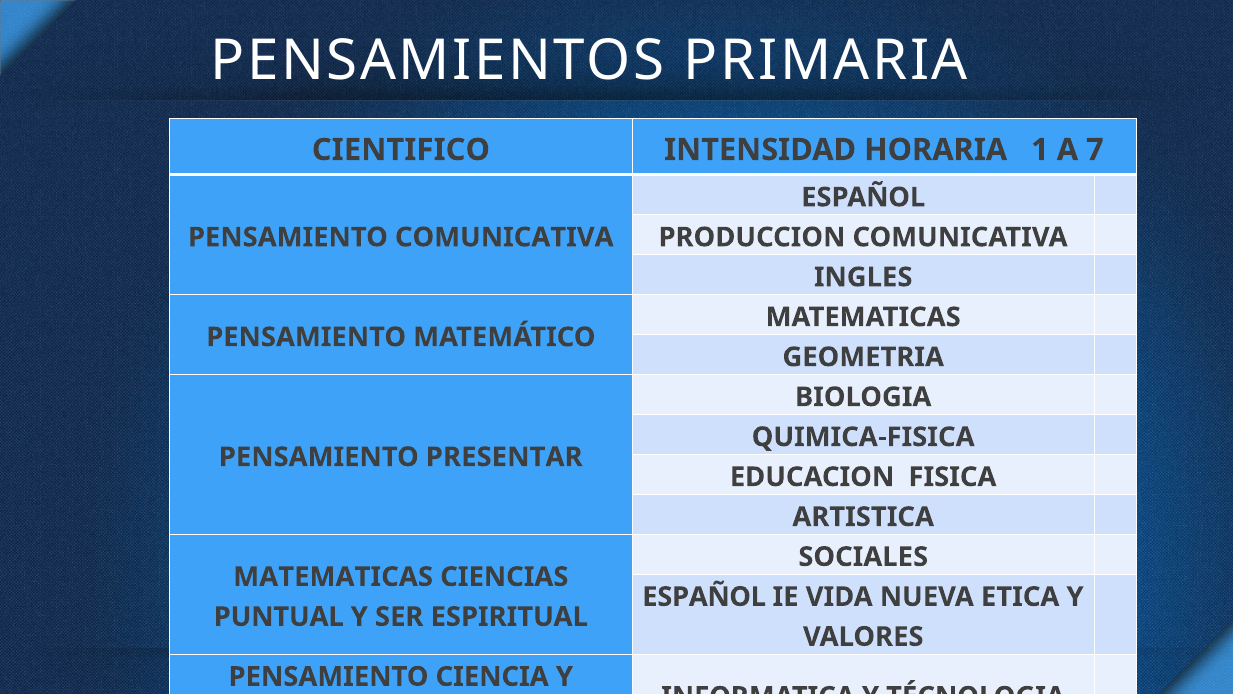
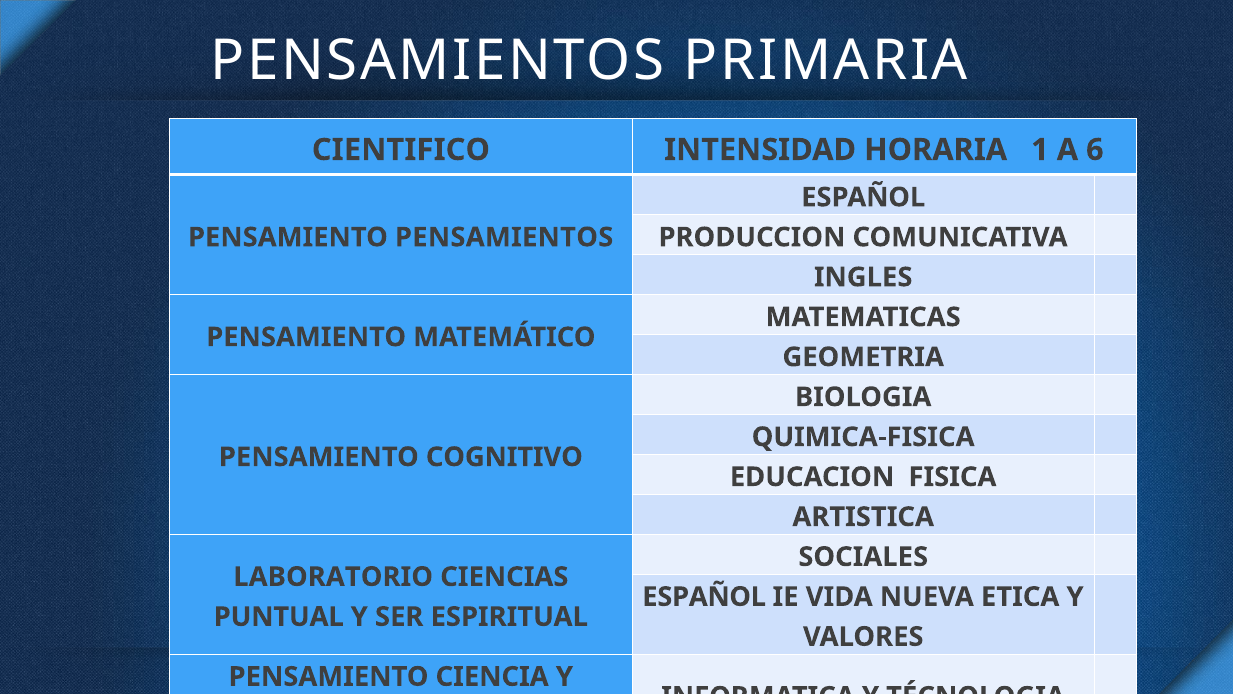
7: 7 -> 6
PENSAMIENTO COMUNICATIVA: COMUNICATIVA -> PENSAMIENTOS
PRESENTAR: PRESENTAR -> COGNITIVO
MATEMATICAS at (333, 577): MATEMATICAS -> LABORATORIO
